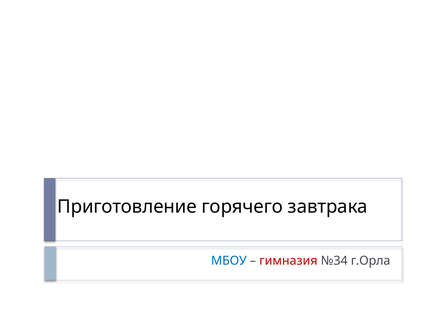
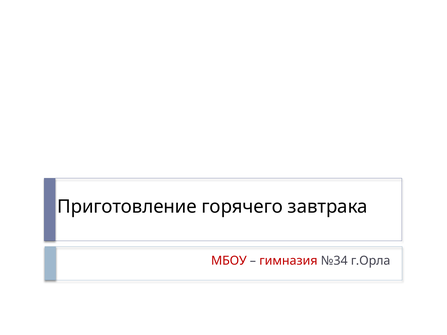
МБОУ colour: blue -> red
